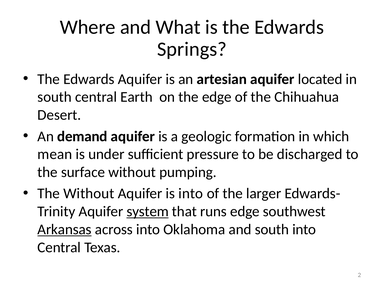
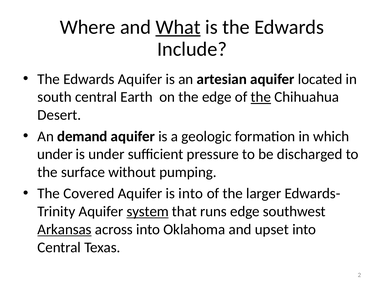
What underline: none -> present
Springs: Springs -> Include
the at (261, 97) underline: none -> present
mean at (55, 154): mean -> under
The Without: Without -> Covered
and south: south -> upset
